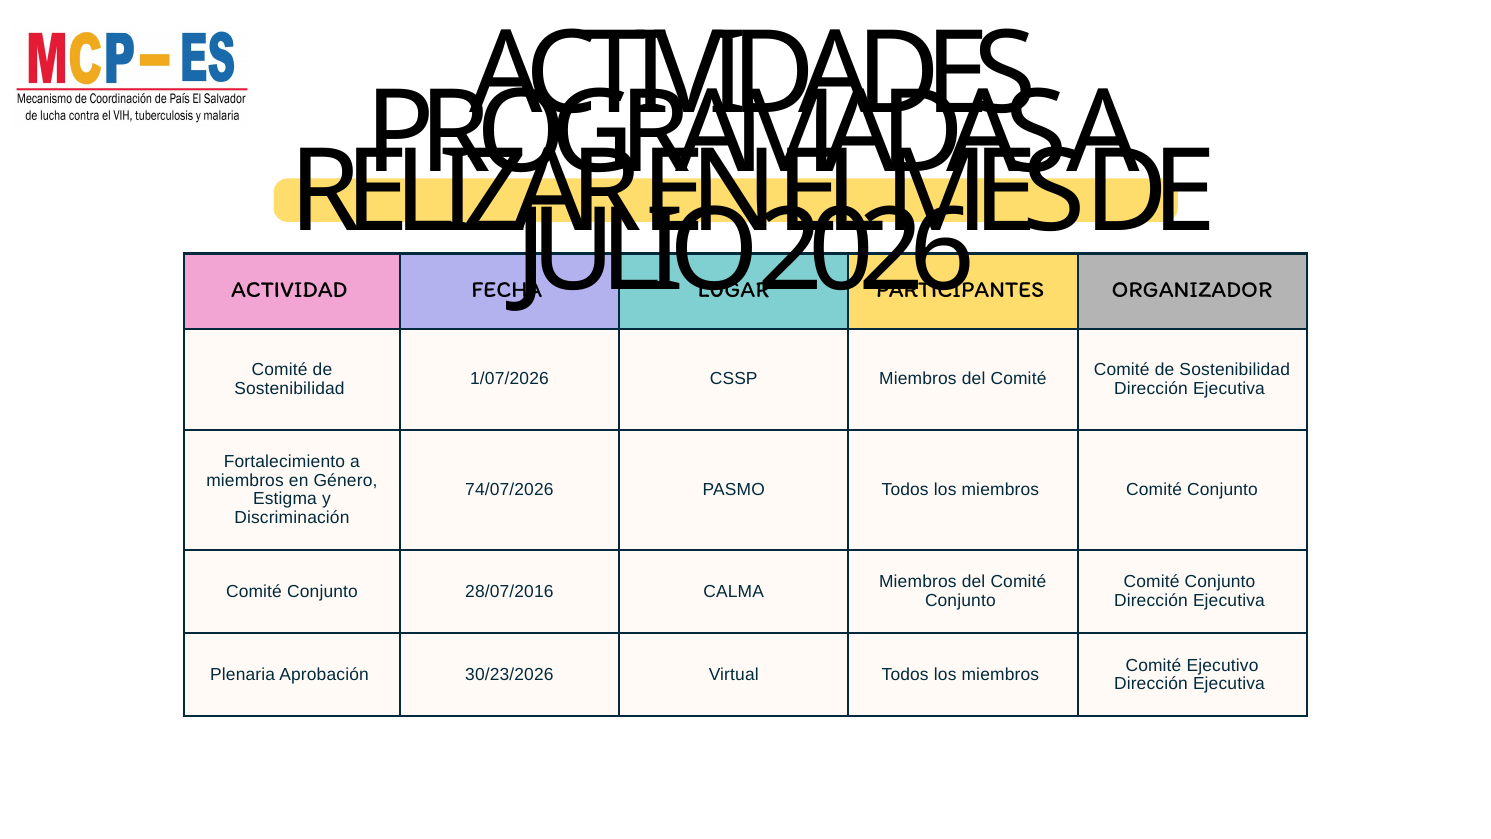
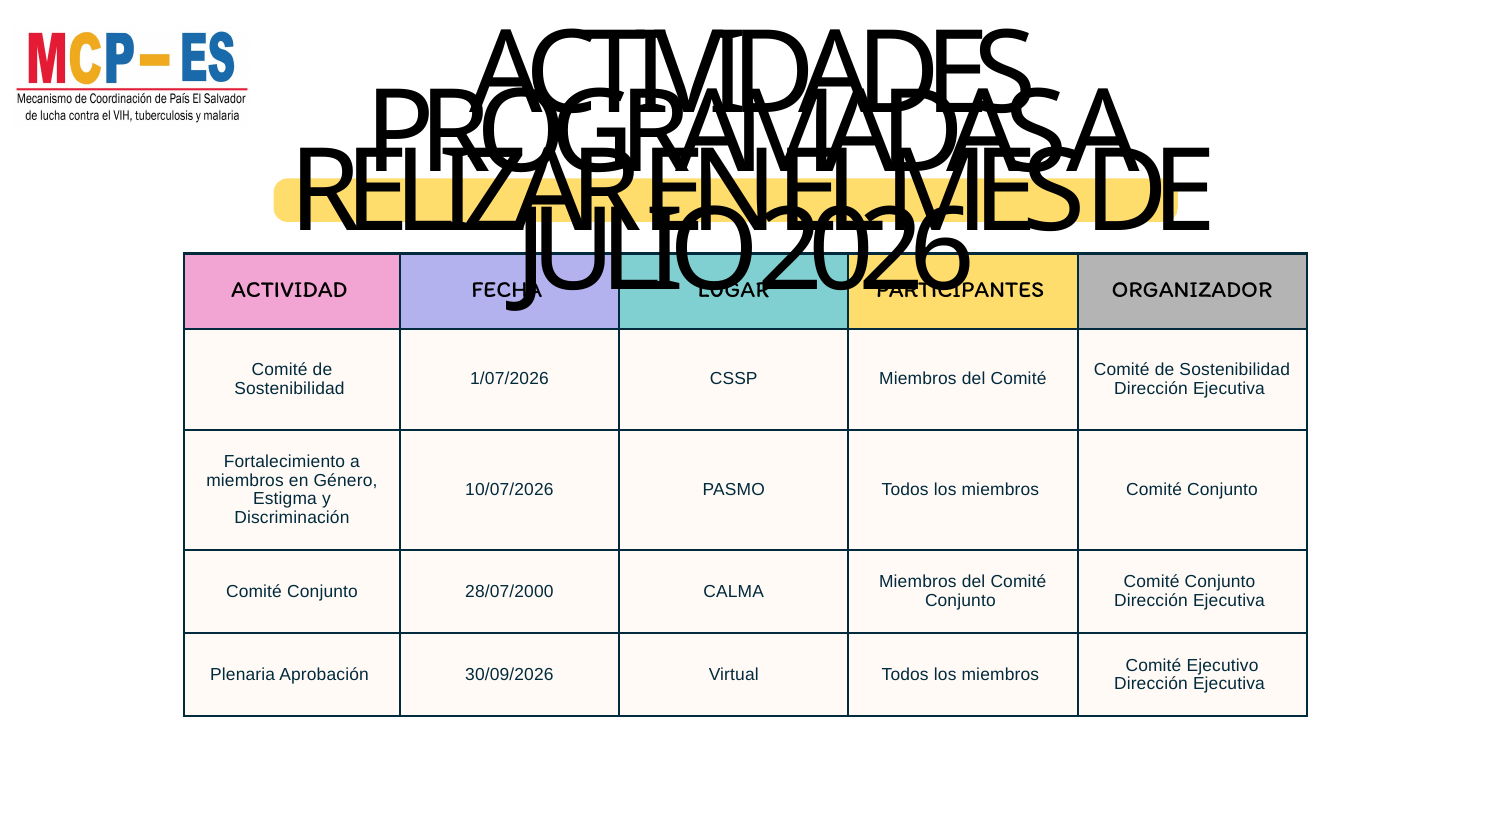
74/07/2026: 74/07/2026 -> 10/07/2026
28/07/2016: 28/07/2016 -> 28/07/2000
30/23/2026: 30/23/2026 -> 30/09/2026
